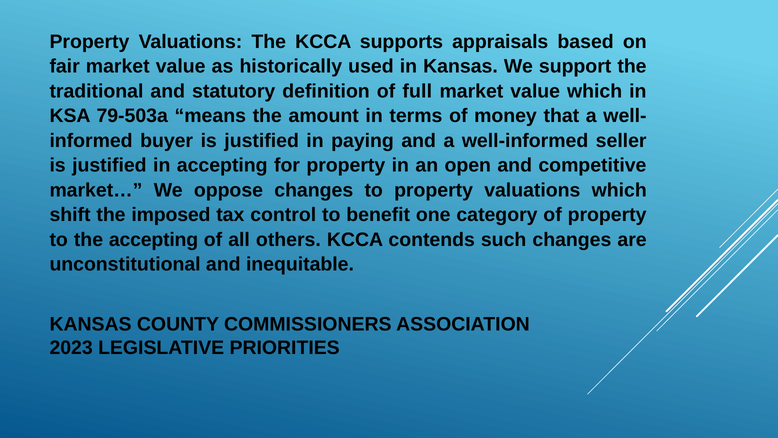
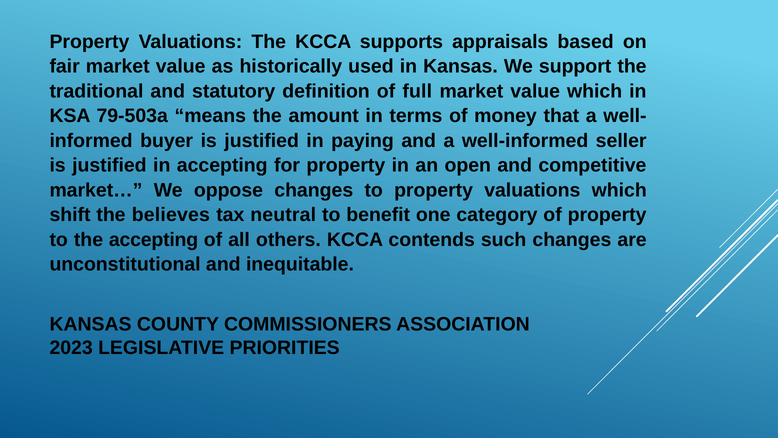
imposed: imposed -> believes
control: control -> neutral
